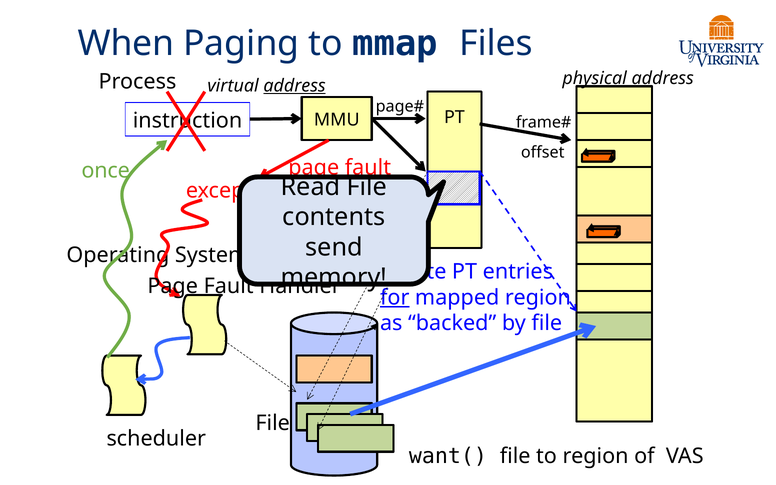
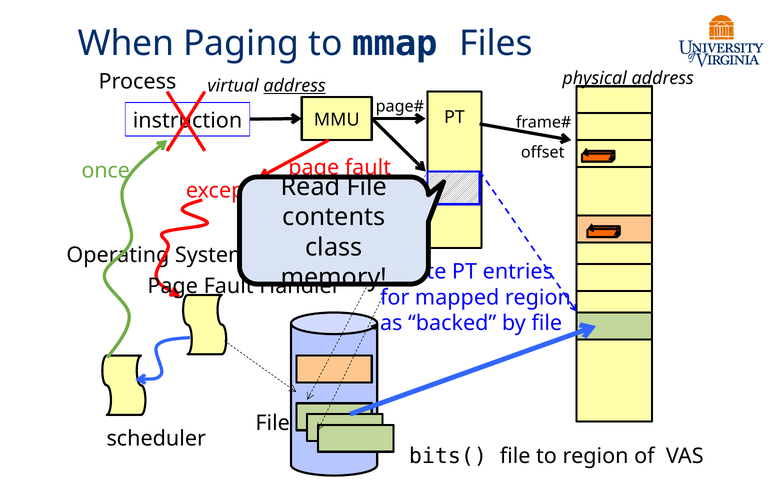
send: send -> class
for underline: present -> none
want(: want( -> bits(
